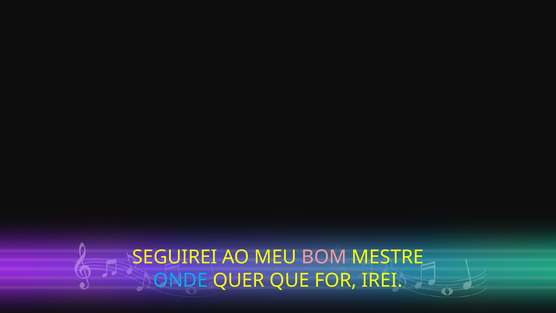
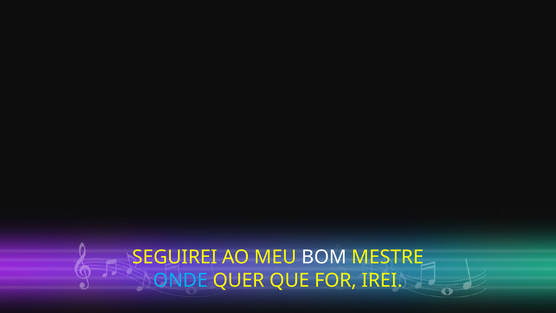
BOM colour: pink -> white
